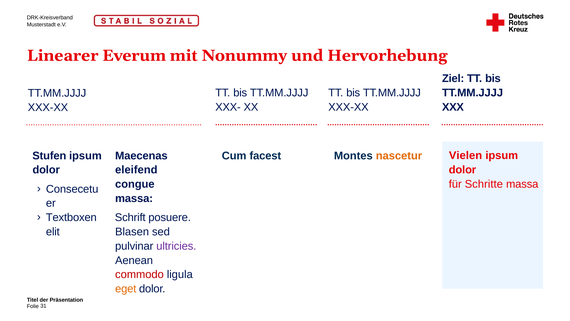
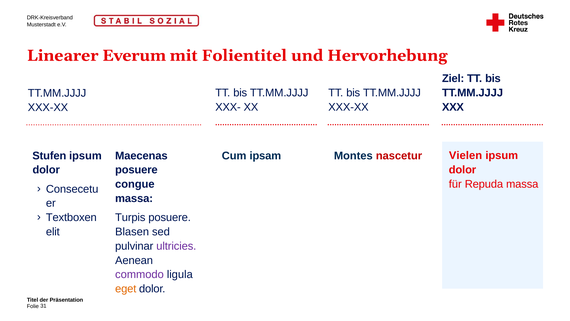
Nonummy: Nonummy -> Folientitel
facest: facest -> ipsam
nascetur colour: orange -> red
eleifend at (136, 170): eleifend -> posuere
Schritte: Schritte -> Repuda
Schrift: Schrift -> Turpis
commodo colour: red -> purple
